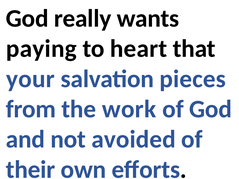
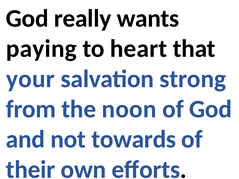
pieces: pieces -> strong
work: work -> noon
avoided: avoided -> towards
